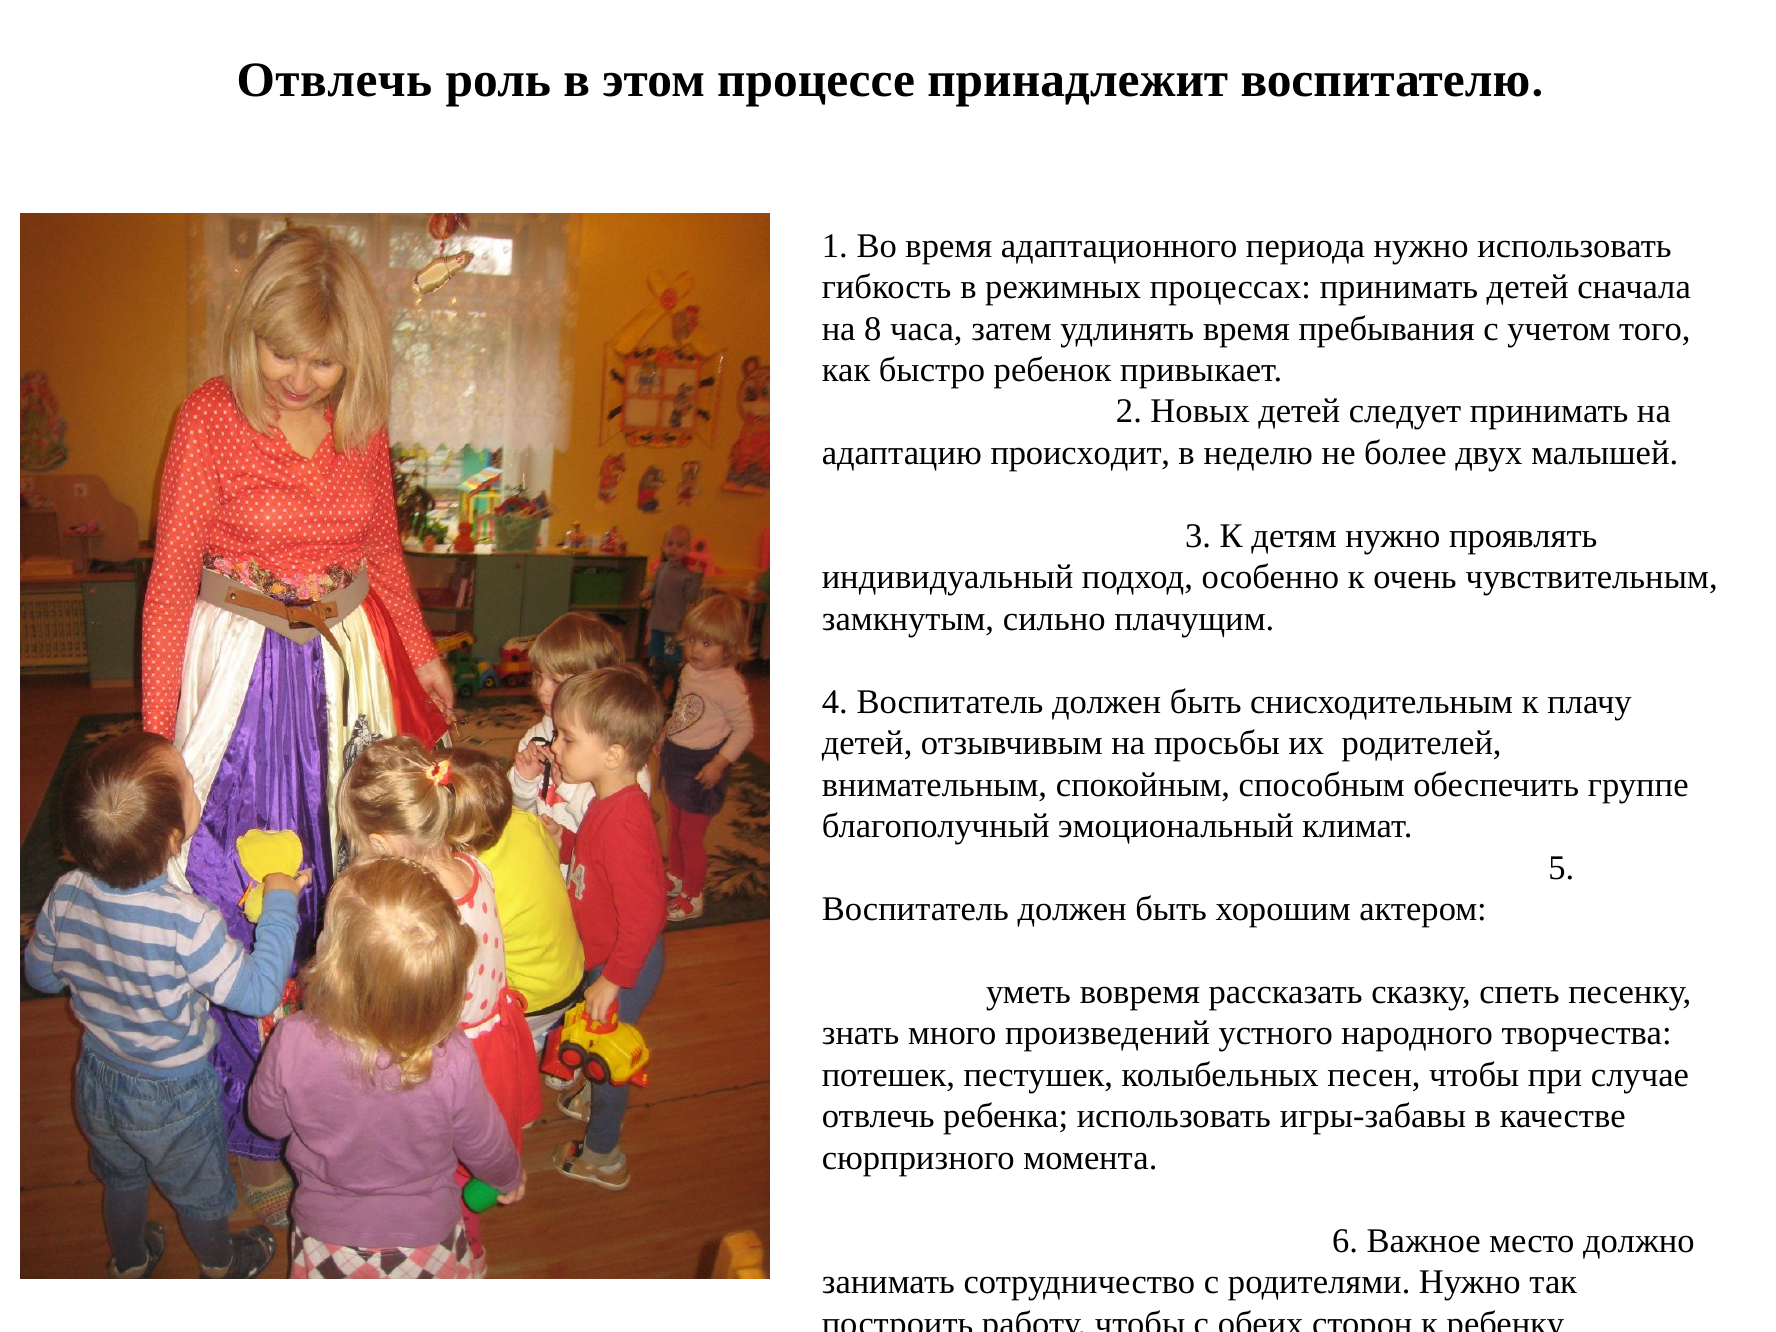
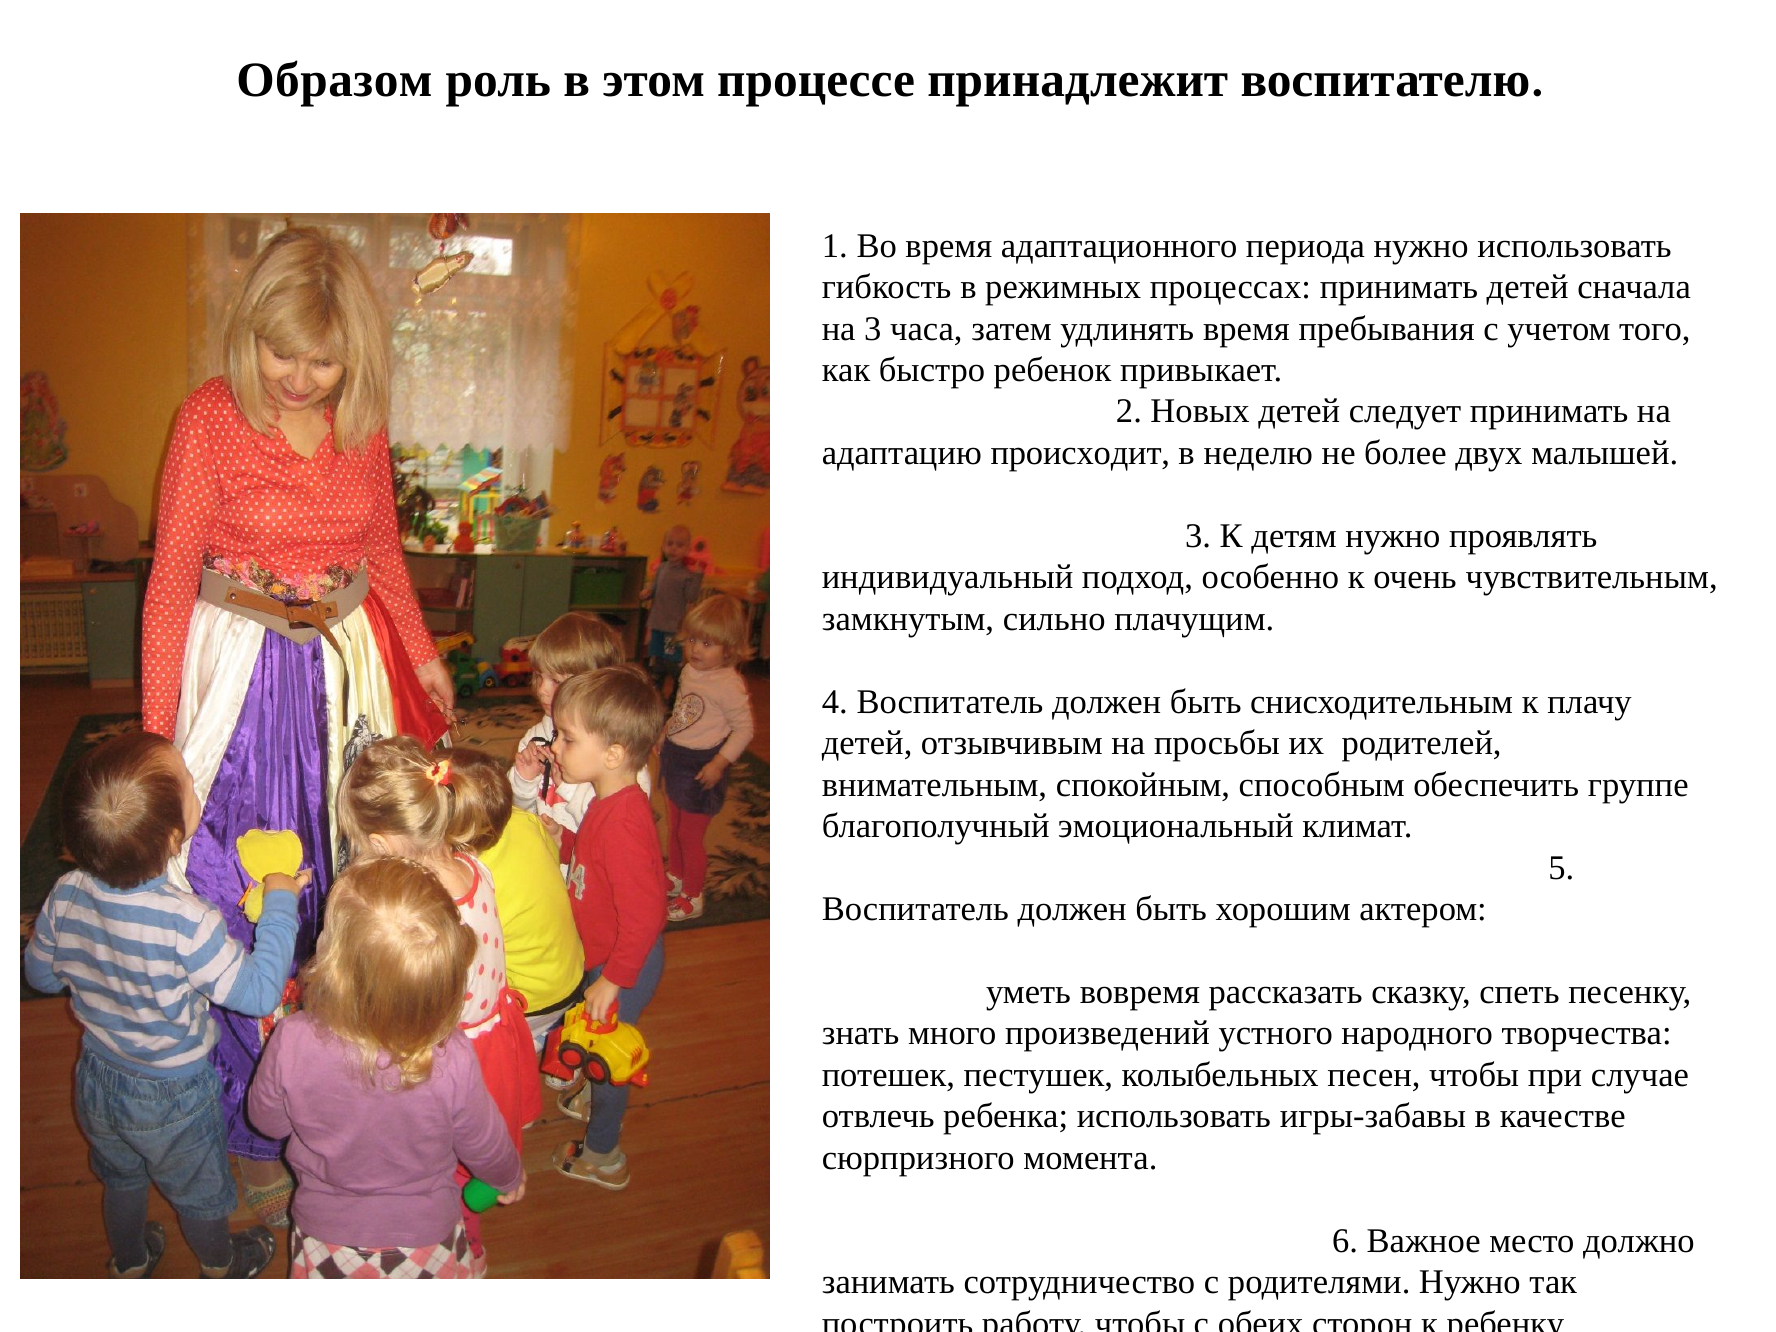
Отвлечь at (334, 81): Отвлечь -> Образом
на 8: 8 -> 3
